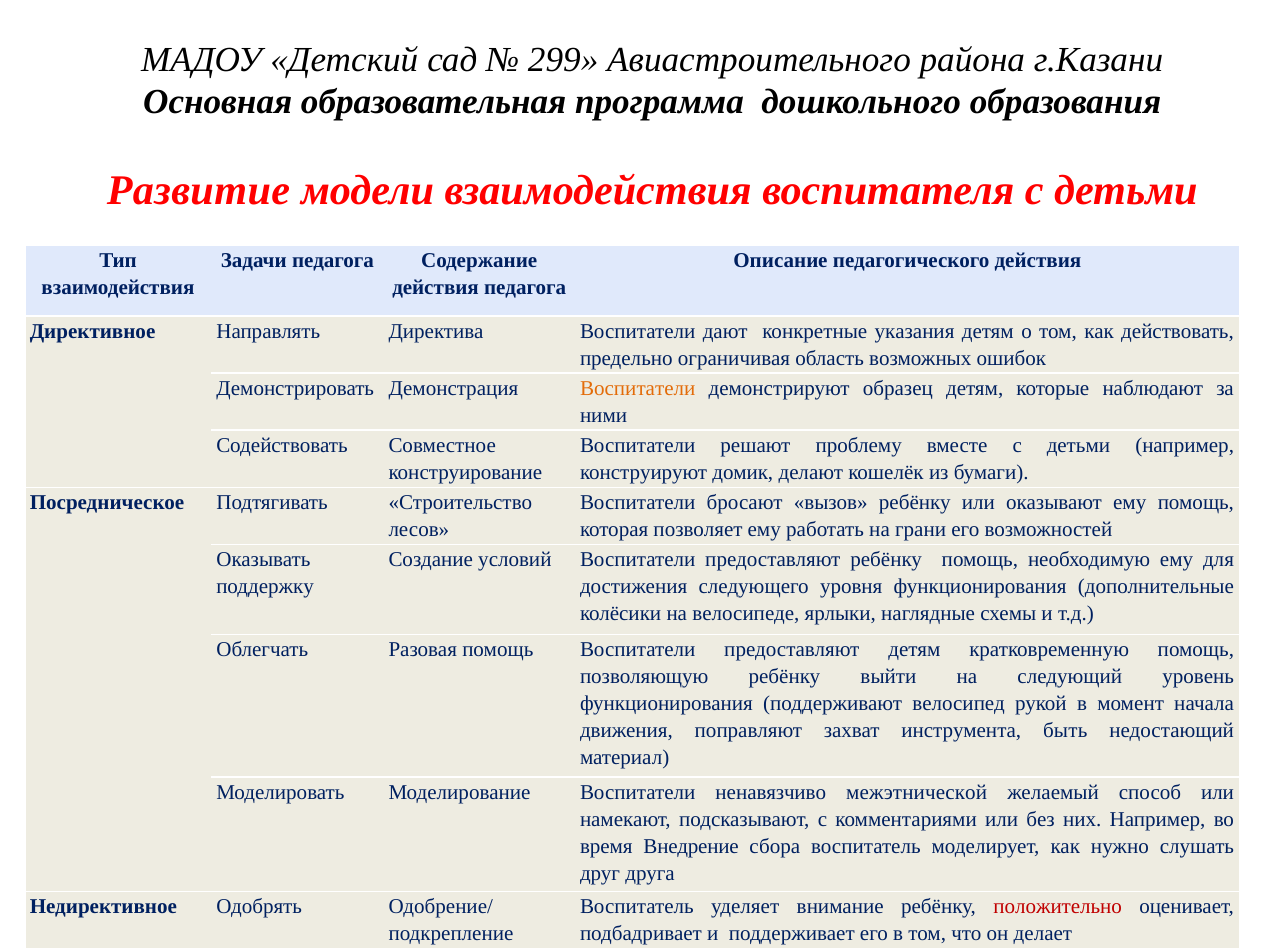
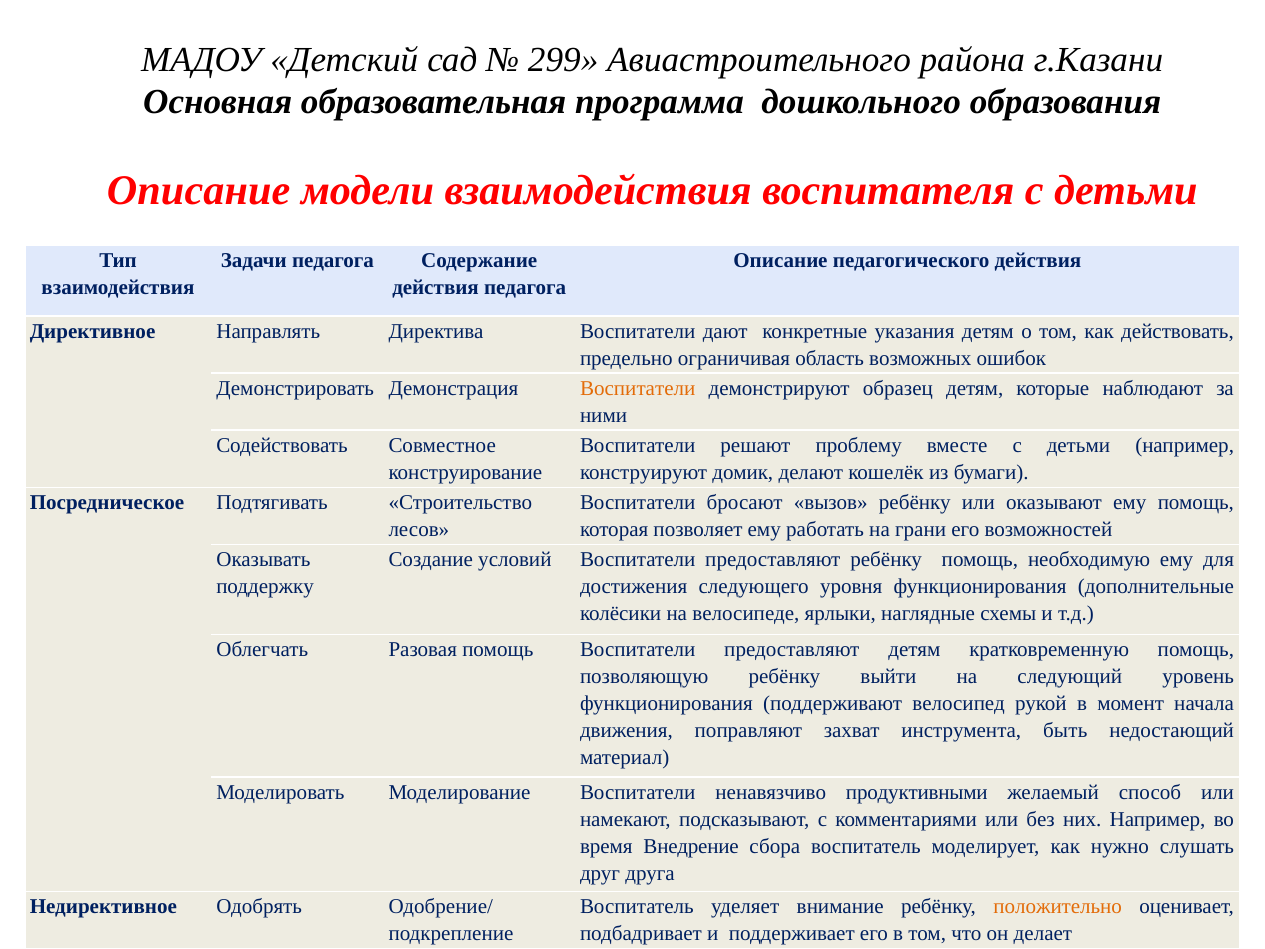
Развитие at (198, 191): Развитие -> Описание
межэтнической: межэтнической -> продуктивными
положительно colour: red -> orange
